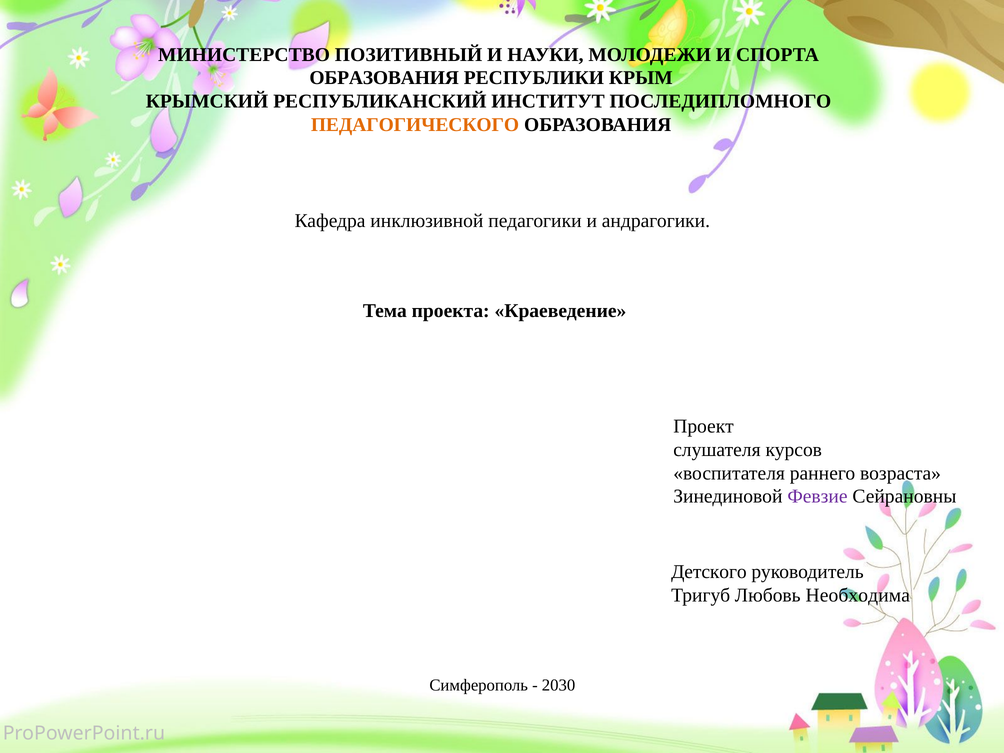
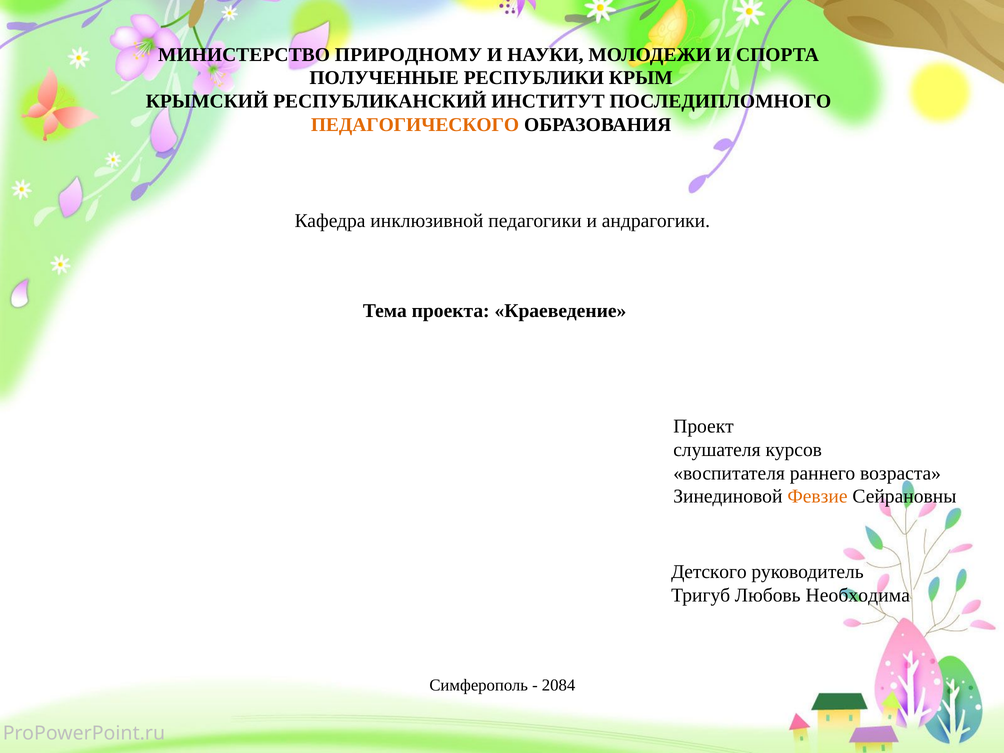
ПОЗИТИВНЫЙ: ПОЗИТИВНЫЙ -> ПРИРОДНОМУ
ОБРАЗОВАНИЯ at (384, 78): ОБРАЗОВАНИЯ -> ПОЛУЧЕННЫЕ
Февзие colour: purple -> orange
2030: 2030 -> 2084
